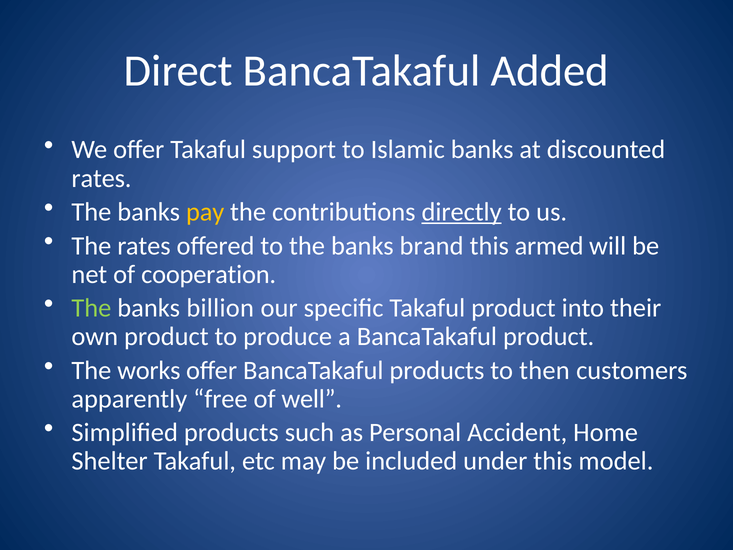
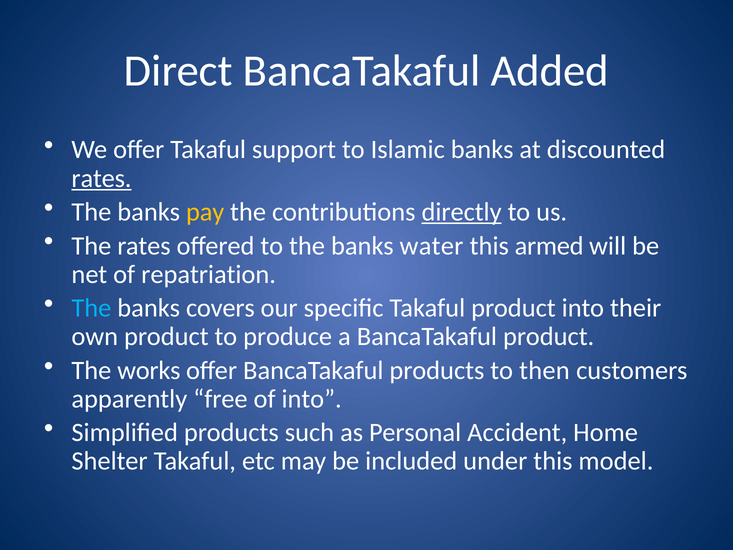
rates at (101, 178) underline: none -> present
brand: brand -> water
cooperation: cooperation -> repatriation
The at (91, 308) colour: light green -> light blue
billion: billion -> covers
of well: well -> into
